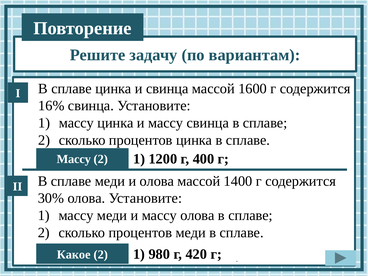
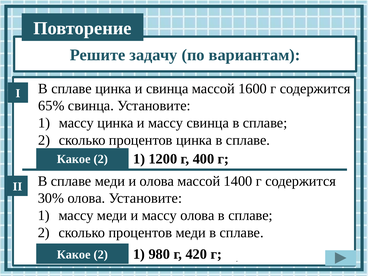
16%: 16% -> 65%
Массу at (74, 159): Массу -> Какое
